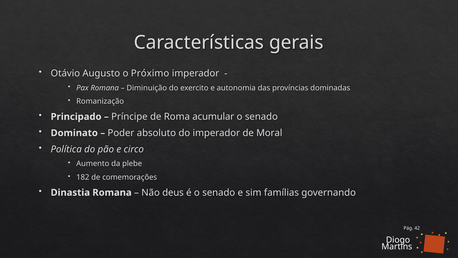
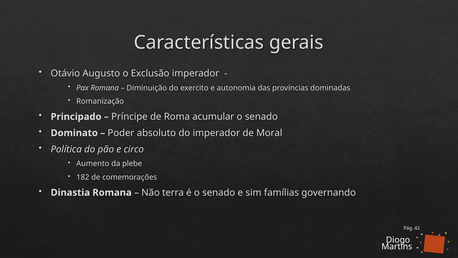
Próximo: Próximo -> Exclusão
deus: deus -> terra
